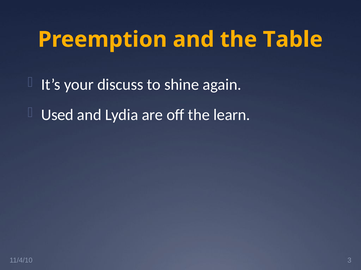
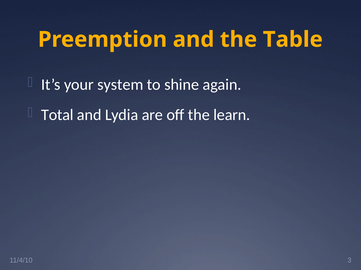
discuss: discuss -> system
Used: Used -> Total
